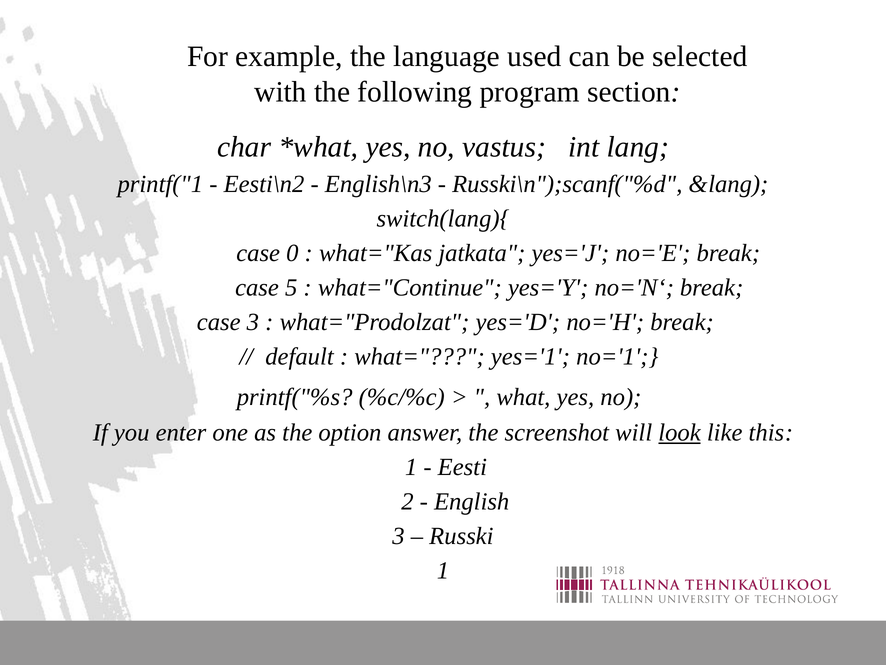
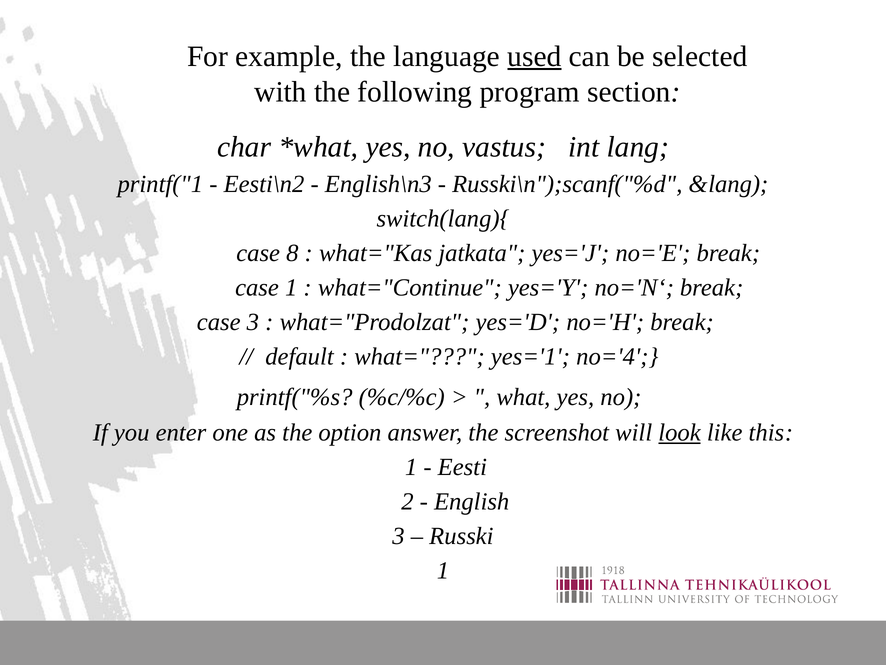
used underline: none -> present
0: 0 -> 8
case 5: 5 -> 1
no='1: no='1 -> no='4
